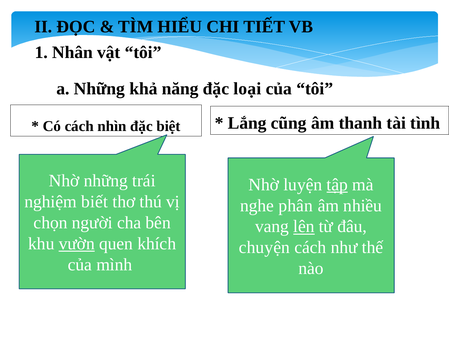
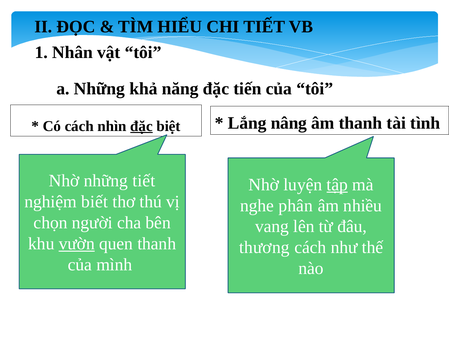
loại: loại -> tiến
cũng: cũng -> nâng
đặc at (142, 126) underline: none -> present
những trái: trái -> tiết
lên underline: present -> none
quen khích: khích -> thanh
chuyện: chuyện -> thương
